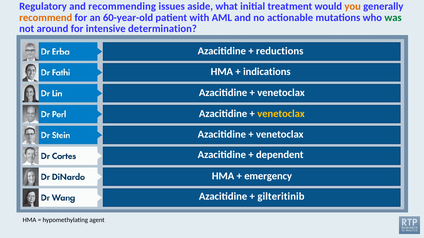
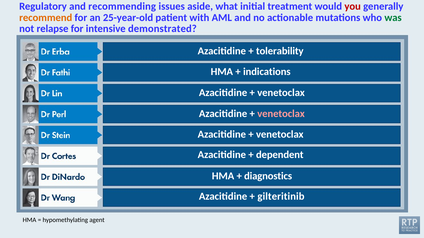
you colour: orange -> red
60-year-old: 60-year-old -> 25-year-old
around: around -> relapse
determination: determination -> demonstrated
reductions: reductions -> tolerability
venetoclax at (281, 114) colour: yellow -> pink
emergency: emergency -> diagnostics
